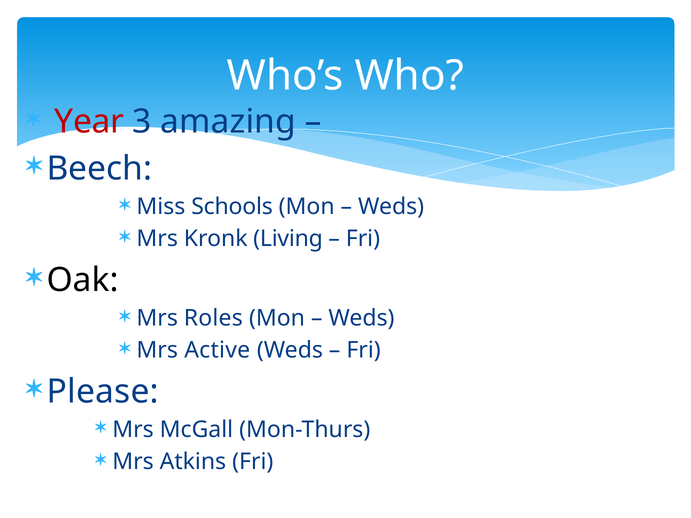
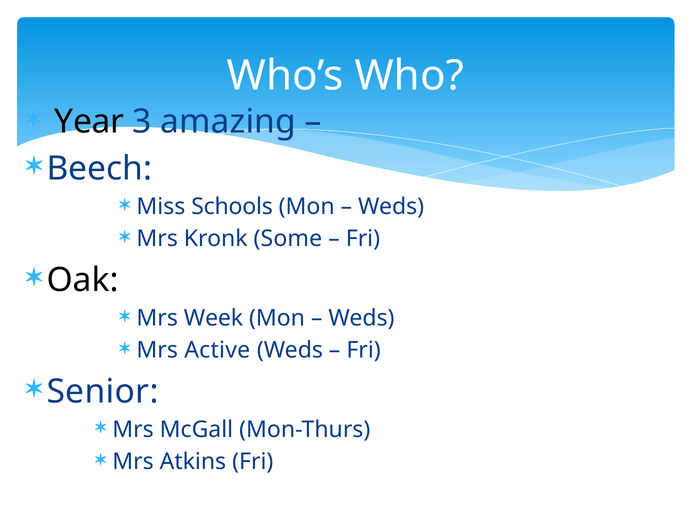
Year colour: red -> black
Living: Living -> Some
Roles: Roles -> Week
Please: Please -> Senior
